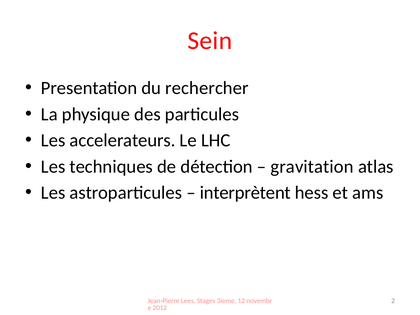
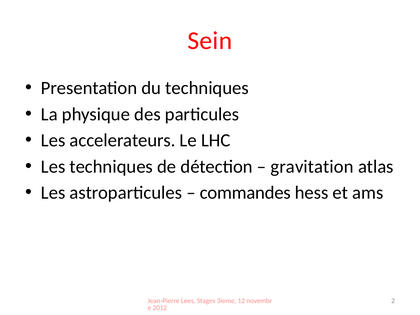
du rechercher: rechercher -> techniques
interprètent: interprètent -> commandes
